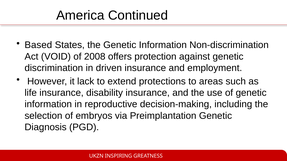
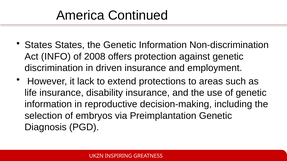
Based at (38, 45): Based -> States
VOID: VOID -> INFO
